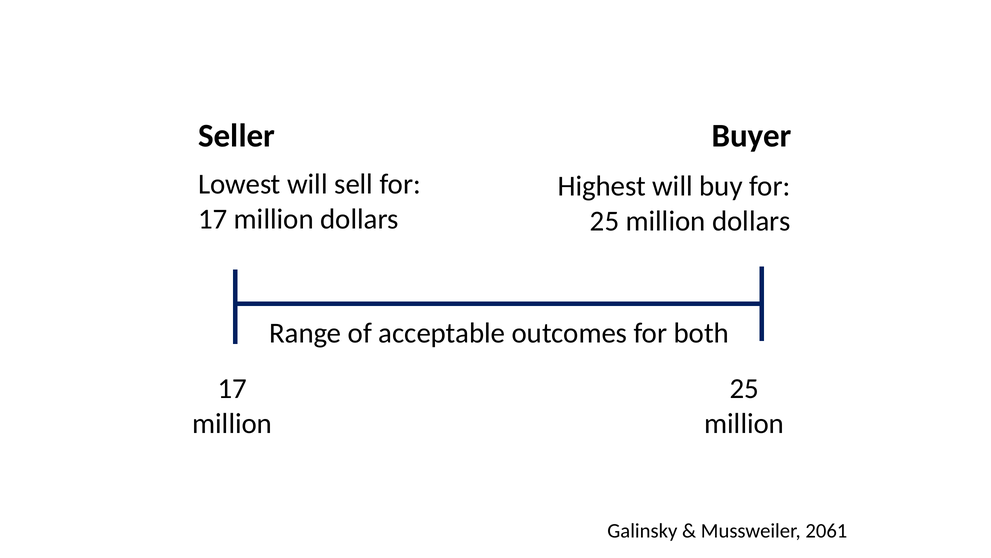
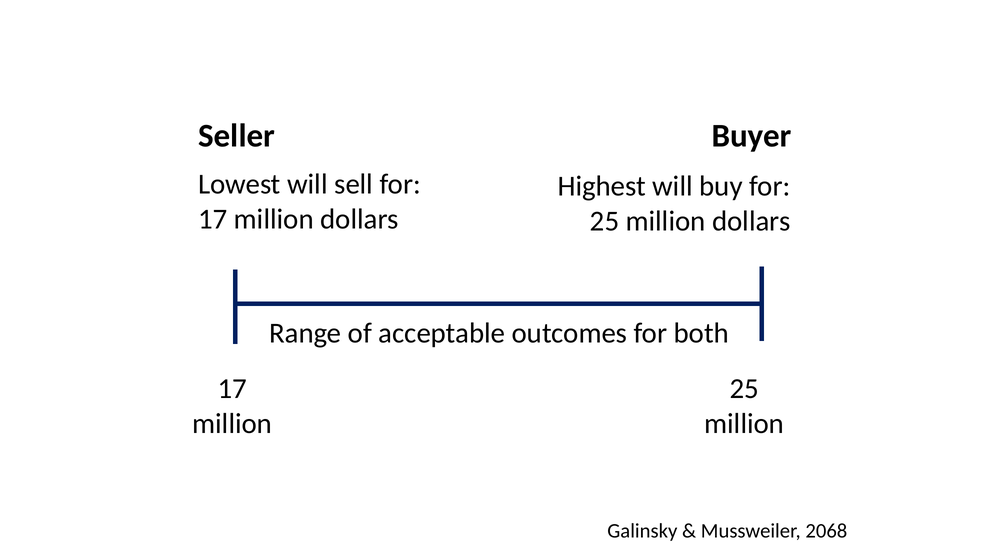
2061: 2061 -> 2068
